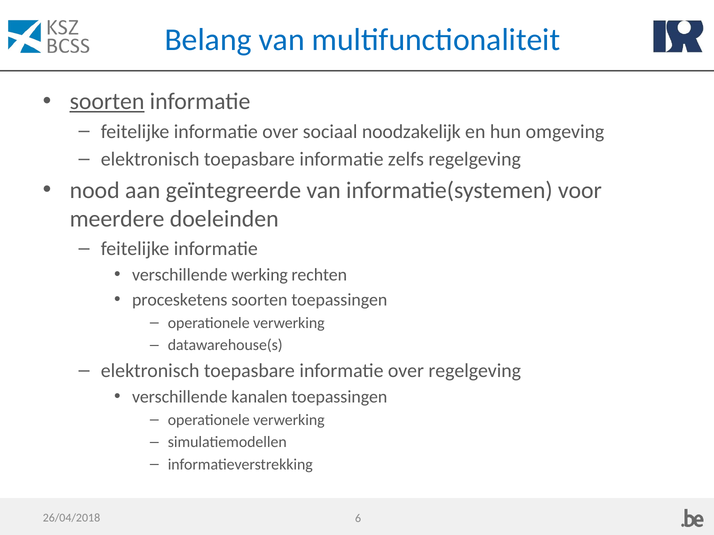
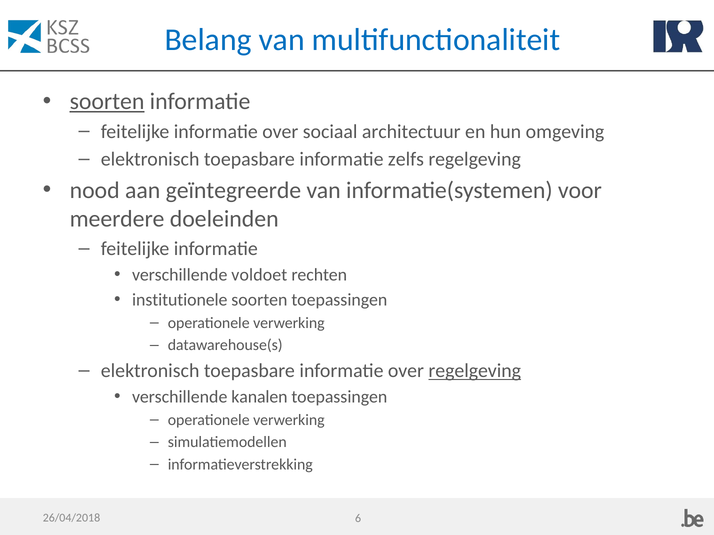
noodzakelijk: noodzakelijk -> architectuur
werking: werking -> voldoet
procesketens: procesketens -> institutionele
regelgeving at (475, 371) underline: none -> present
